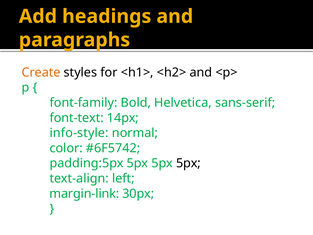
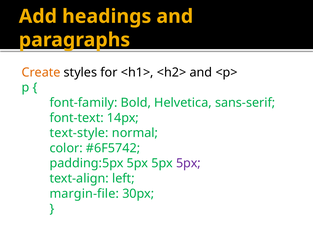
info-style: info-style -> text-style
5px at (188, 163) colour: black -> purple
margin-link: margin-link -> margin-file
